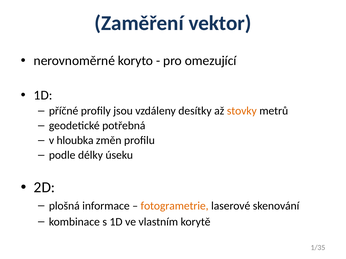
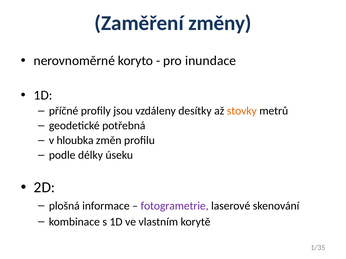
vektor: vektor -> změny
omezující: omezující -> inundace
fotogrametrie colour: orange -> purple
